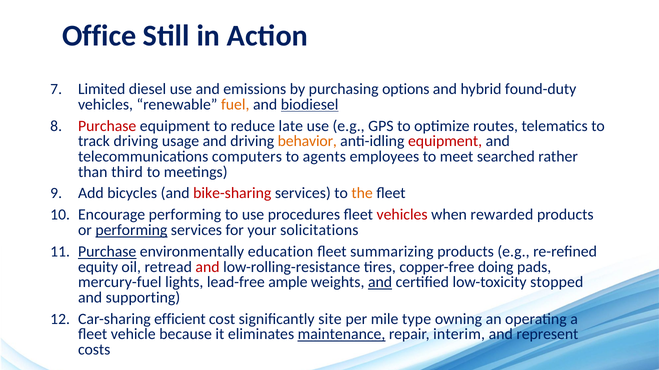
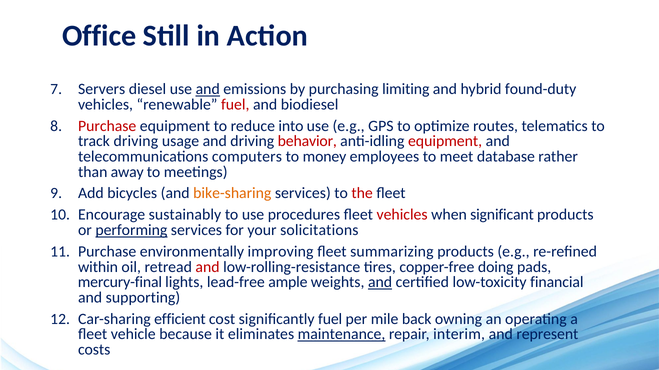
Limited: Limited -> Servers
and at (208, 89) underline: none -> present
options: options -> limiting
fuel at (235, 105) colour: orange -> red
biodiesel underline: present -> none
late: late -> into
behavior colour: orange -> red
agents: agents -> money
searched: searched -> database
third: third -> away
bike-sharing colour: red -> orange
the colour: orange -> red
Encourage performing: performing -> sustainably
rewarded: rewarded -> significant
Purchase at (107, 252) underline: present -> none
education: education -> improving
equity: equity -> within
mercury-fuel: mercury-fuel -> mercury-final
stopped: stopped -> financial
significantly site: site -> fuel
type: type -> back
